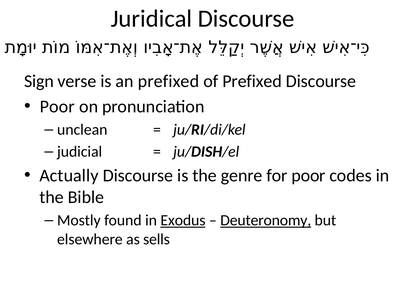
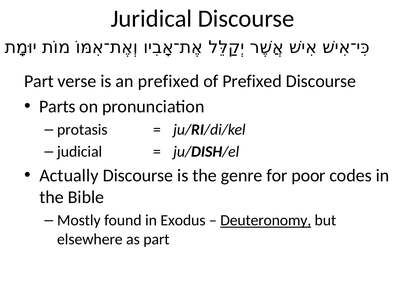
Sign at (39, 81): Sign -> Part
Poor at (57, 107): Poor -> Parts
unclean: unclean -> protasis
Exodus underline: present -> none
as sells: sells -> part
